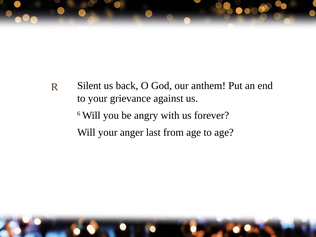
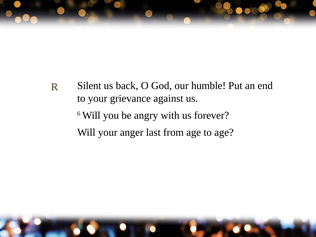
anthem: anthem -> humble
